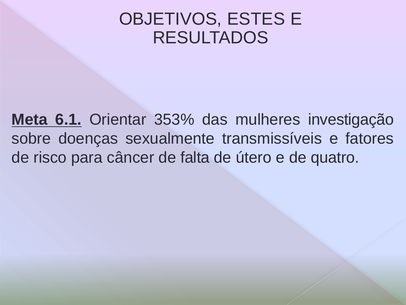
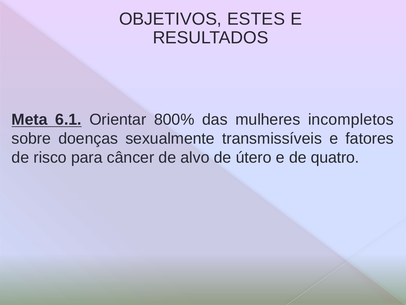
353%: 353% -> 800%
investigação: investigação -> incompletos
falta: falta -> alvo
